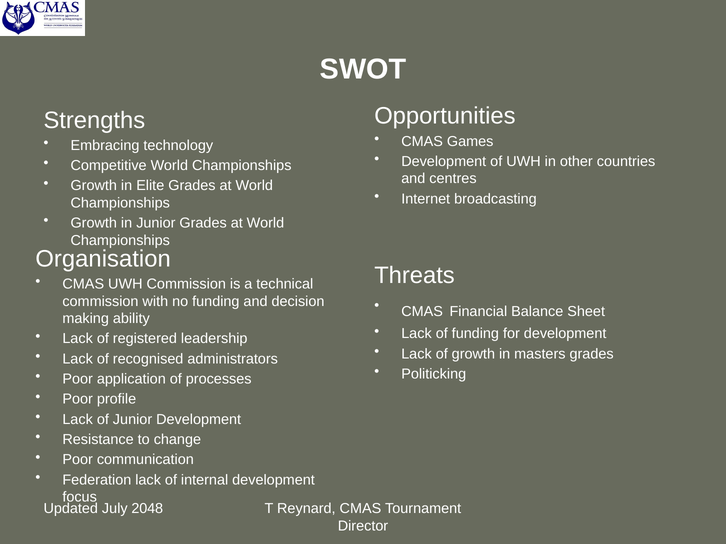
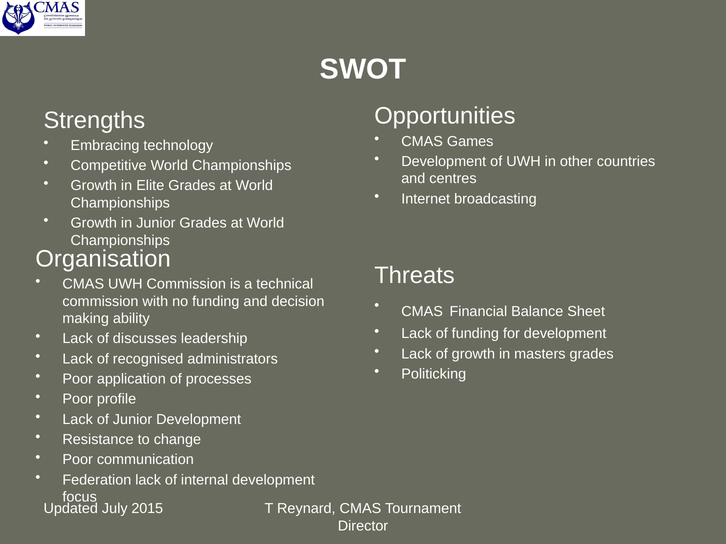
registered: registered -> discusses
2048: 2048 -> 2015
